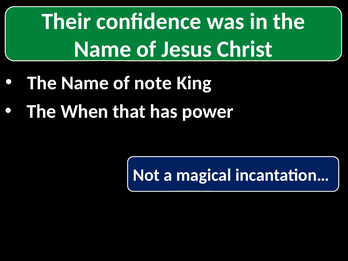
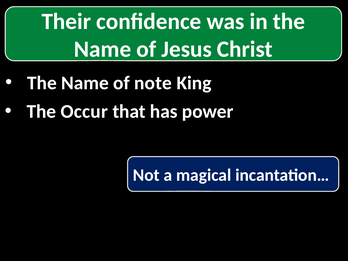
When: When -> Occur
